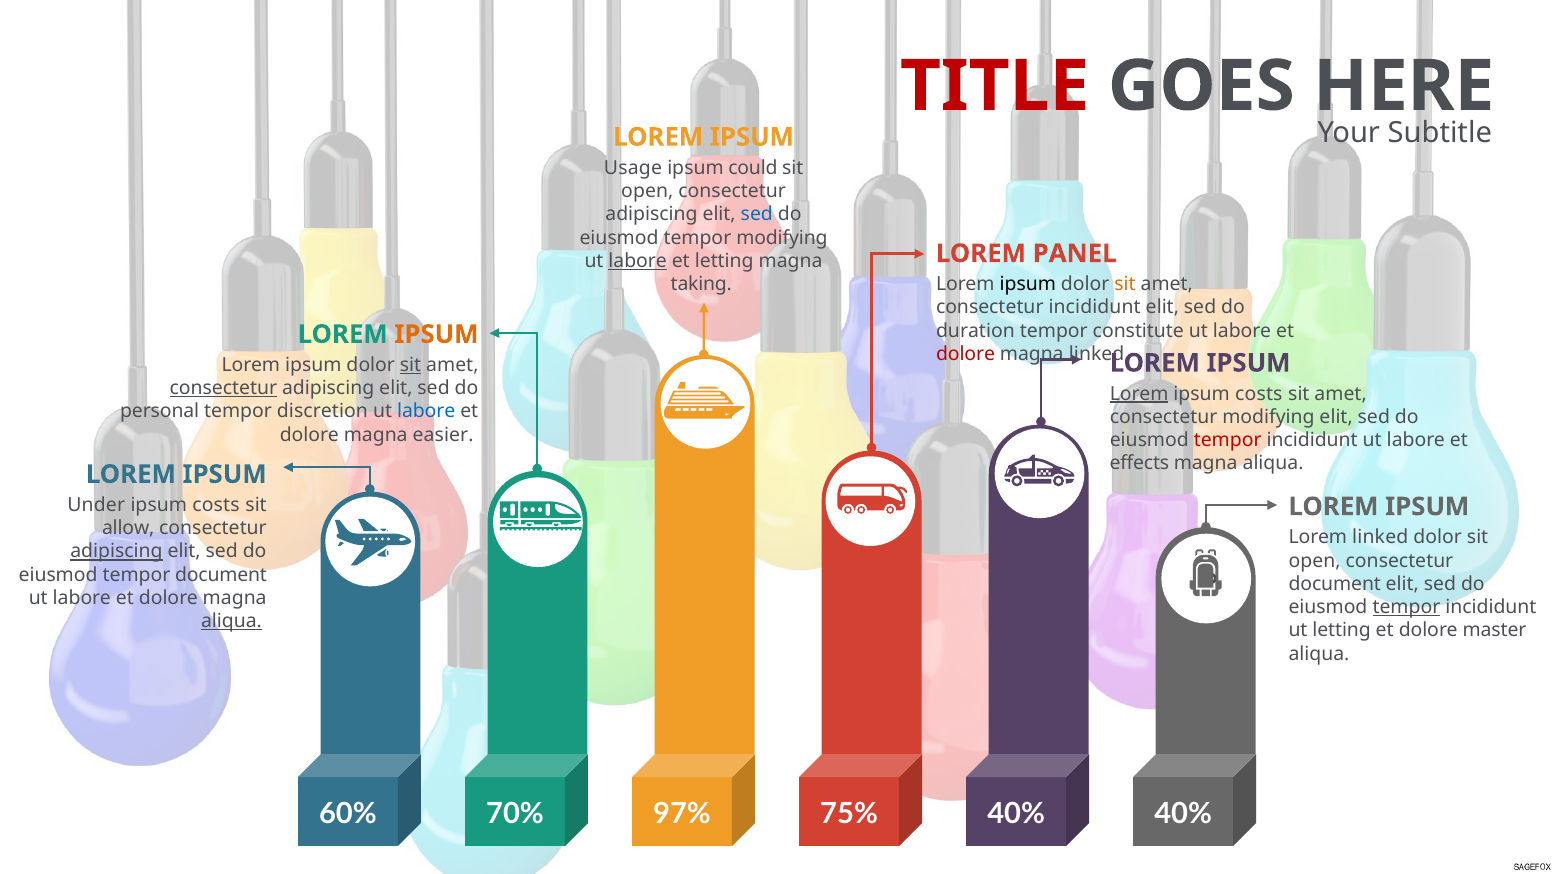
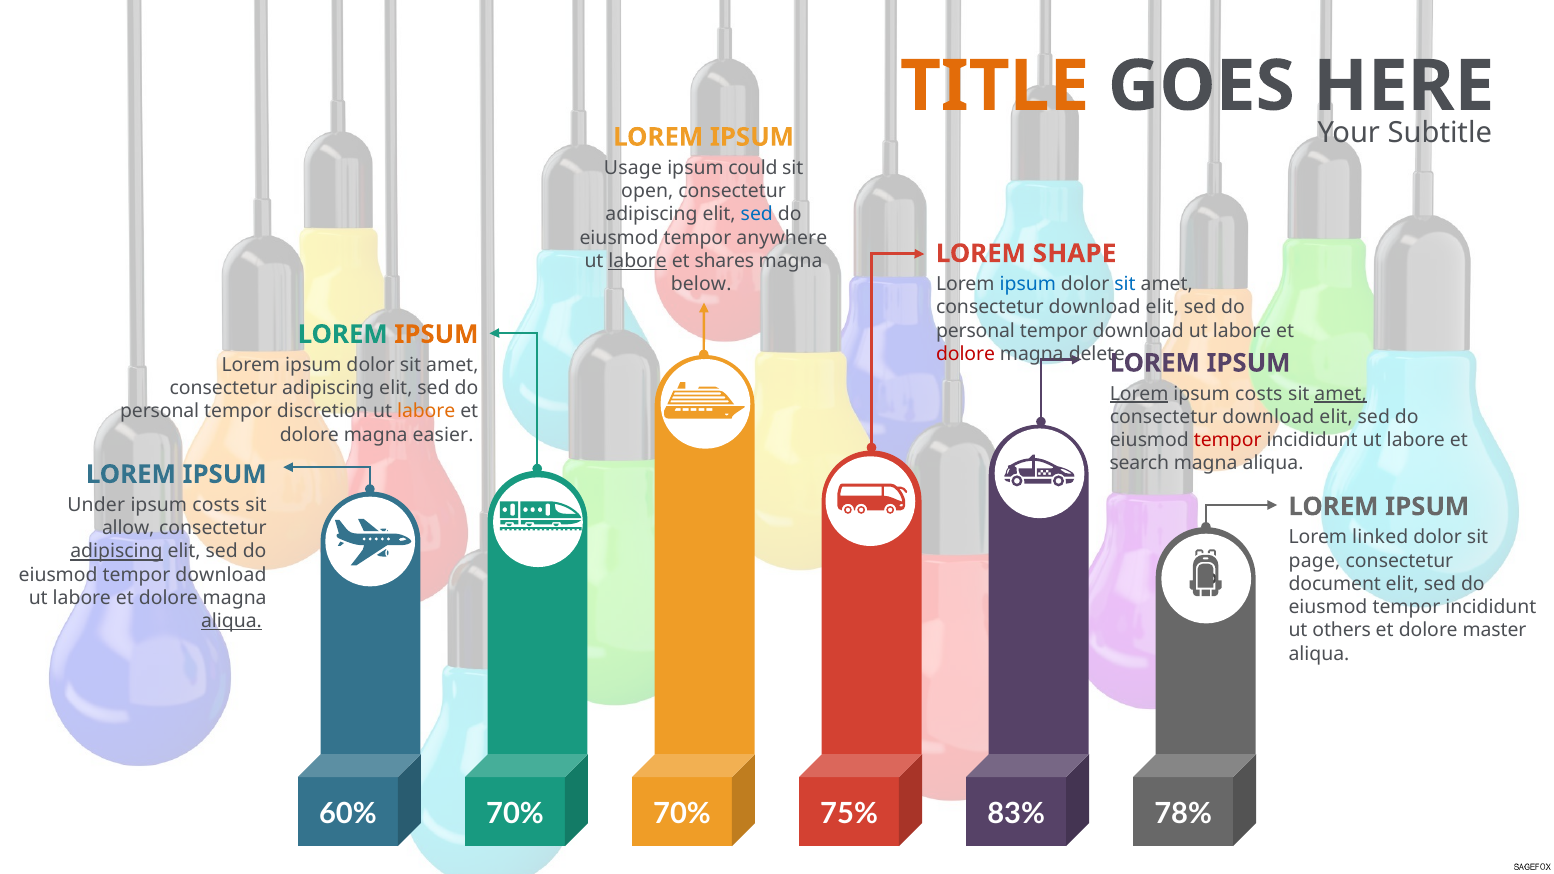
TITLE colour: red -> orange
tempor modifying: modifying -> anywhere
PANEL: PANEL -> SHAPE
et letting: letting -> shares
ipsum at (1028, 284) colour: black -> blue
sit at (1125, 284) colour: orange -> blue
taking: taking -> below
incididunt at (1095, 307): incididunt -> download
duration at (975, 331): duration -> personal
constitute at (1138, 331): constitute -> download
magna linked: linked -> delete
sit at (411, 365) underline: present -> none
consectetur at (223, 388) underline: present -> none
amet at (1341, 394) underline: none -> present
labore at (426, 412) colour: blue -> orange
modifying at (1268, 417): modifying -> download
effects: effects -> search
open at (1315, 561): open -> page
eiusmod tempor document: document -> download
tempor at (1406, 607) underline: present -> none
ut letting: letting -> others
70% 97%: 97% -> 70%
75% 40%: 40% -> 83%
40% at (1183, 814): 40% -> 78%
